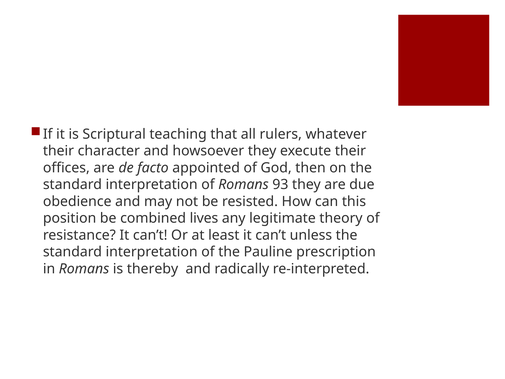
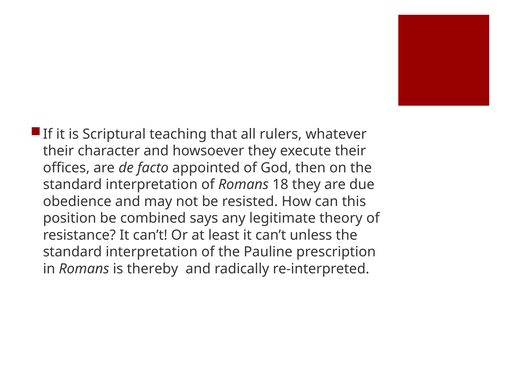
93: 93 -> 18
lives: lives -> says
